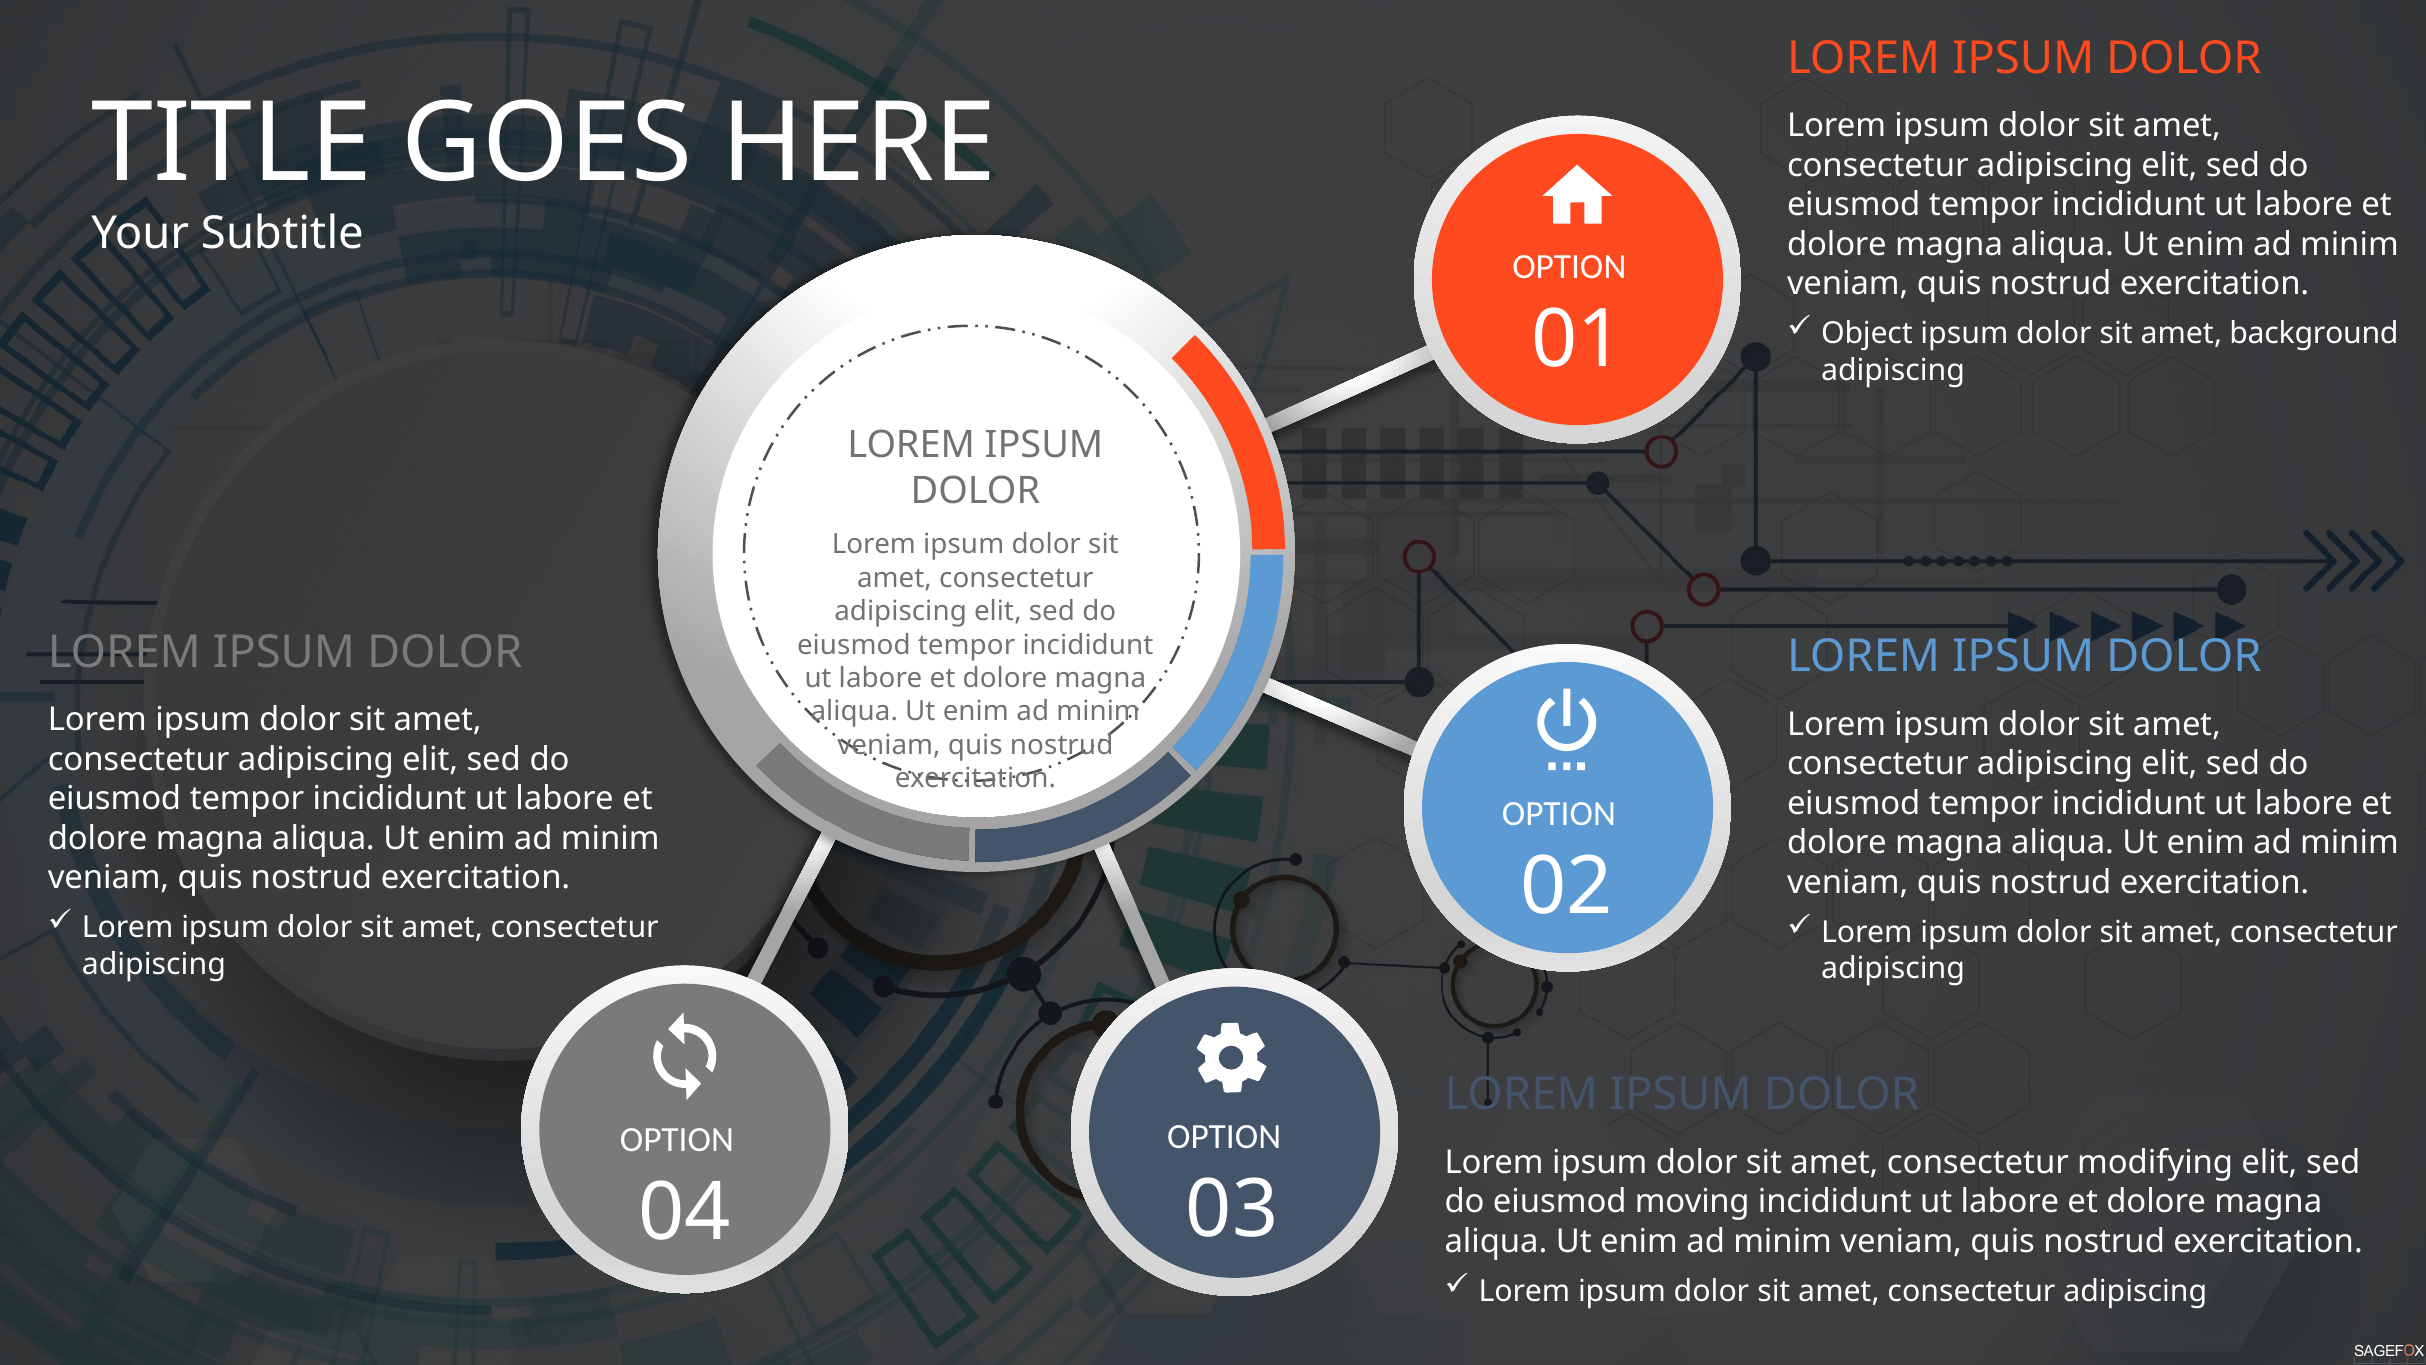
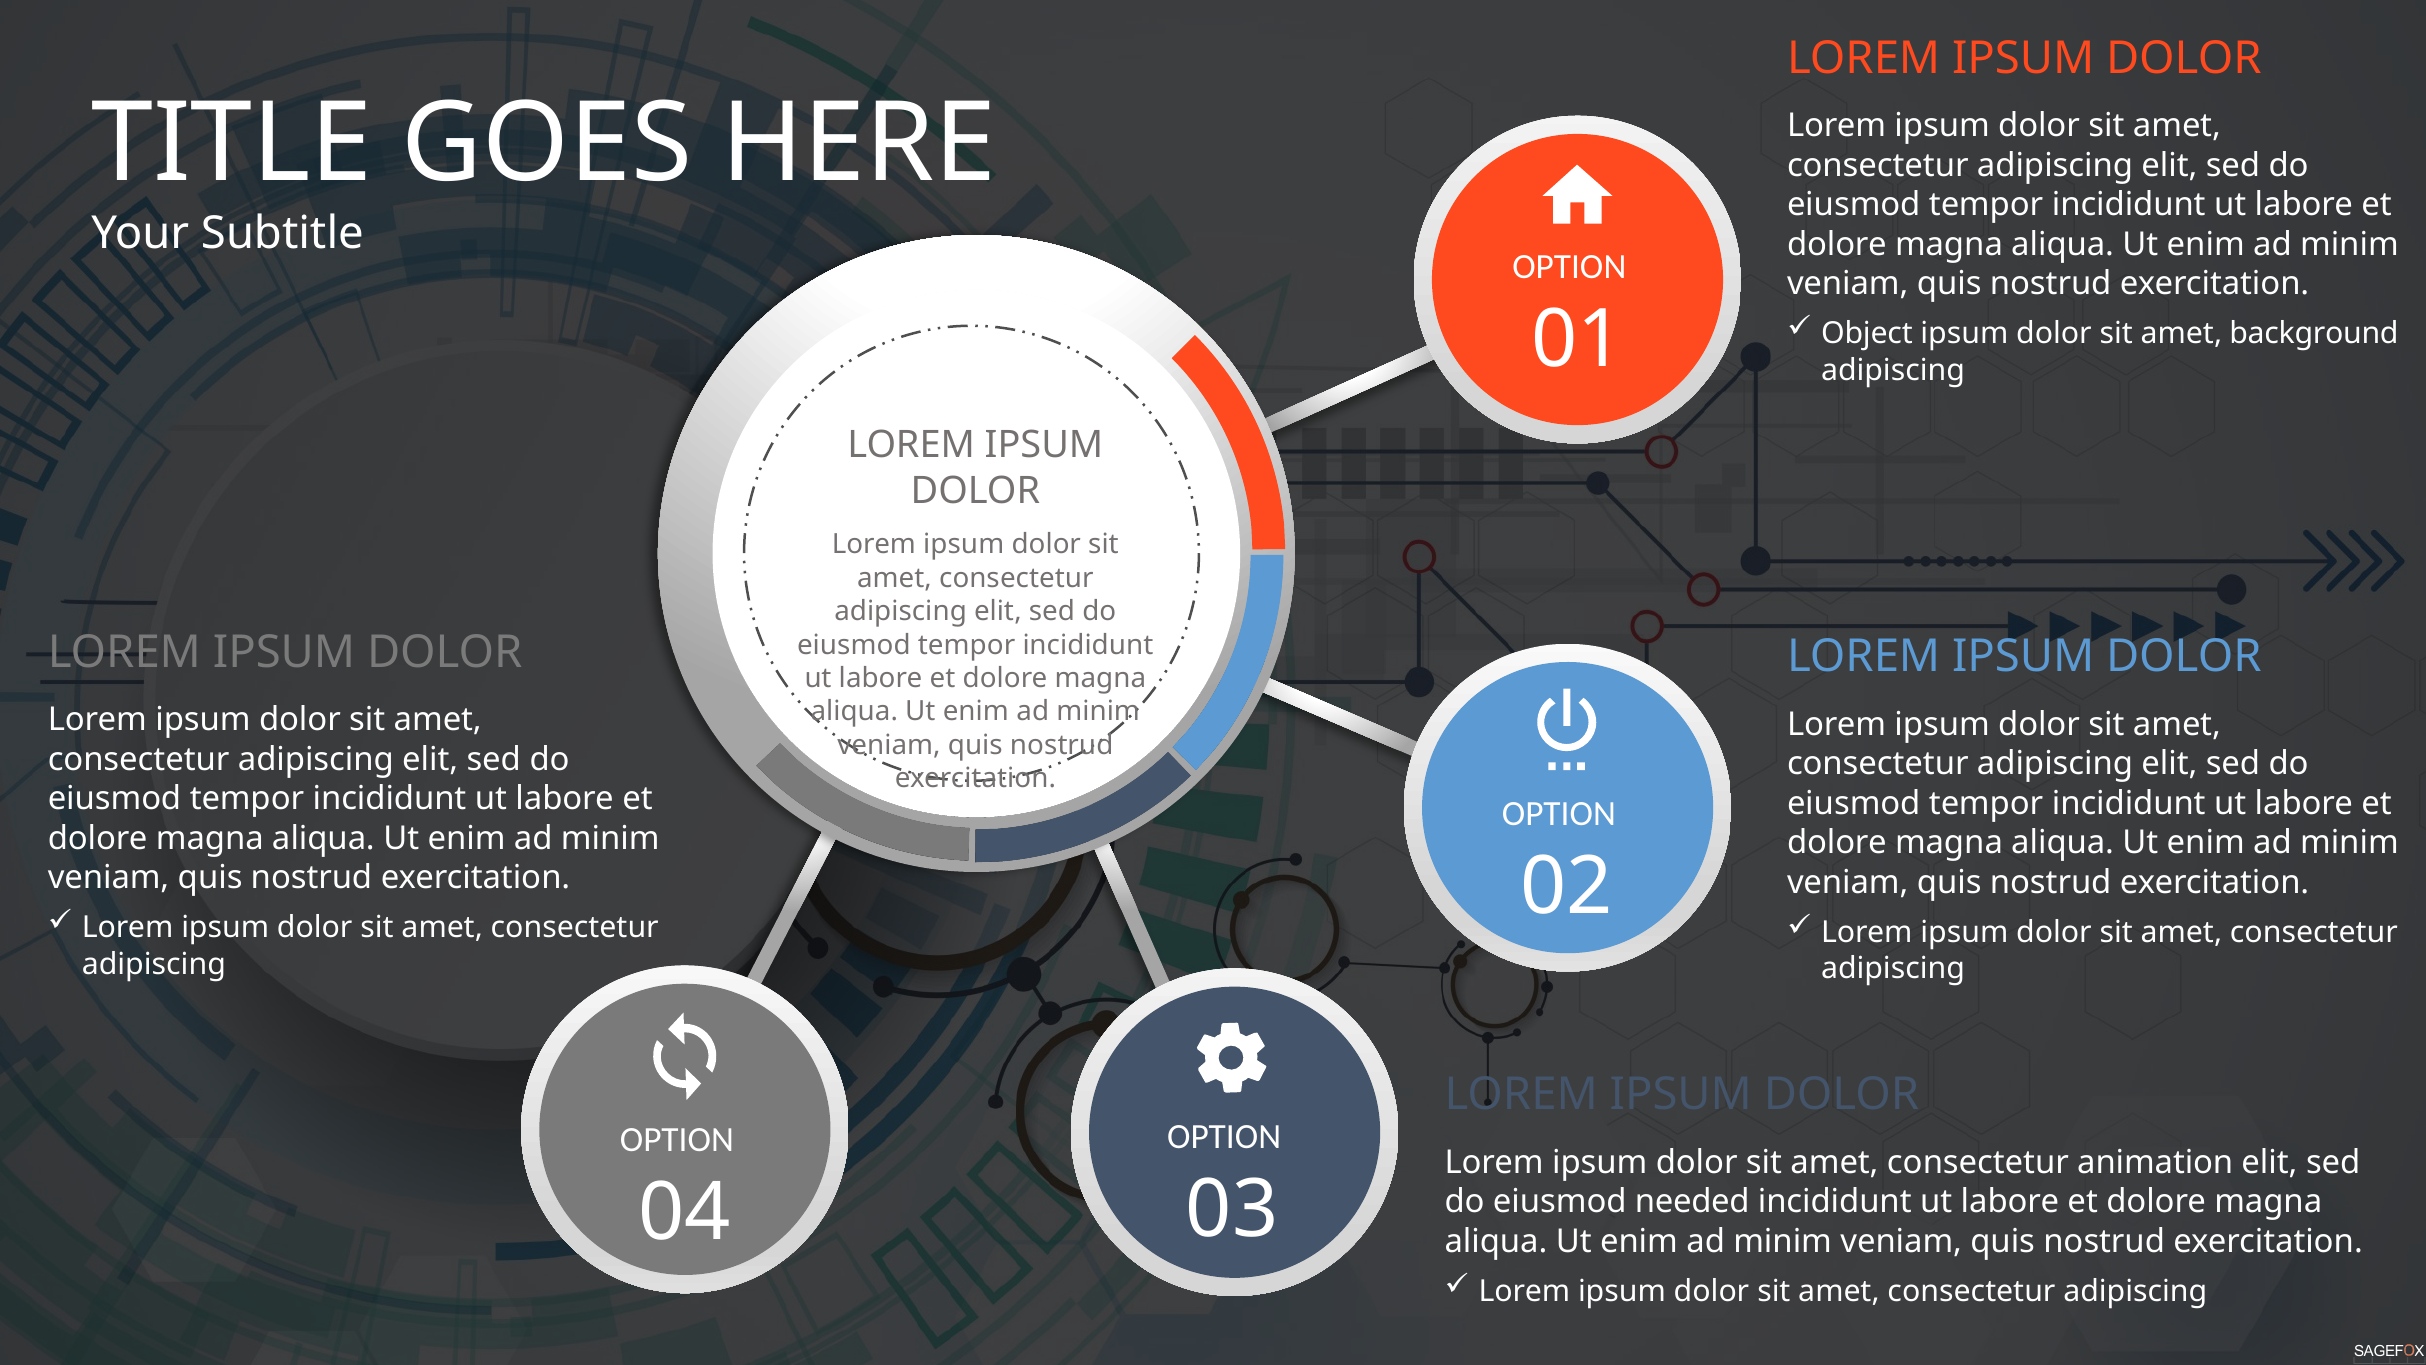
modifying: modifying -> animation
moving: moving -> needed
